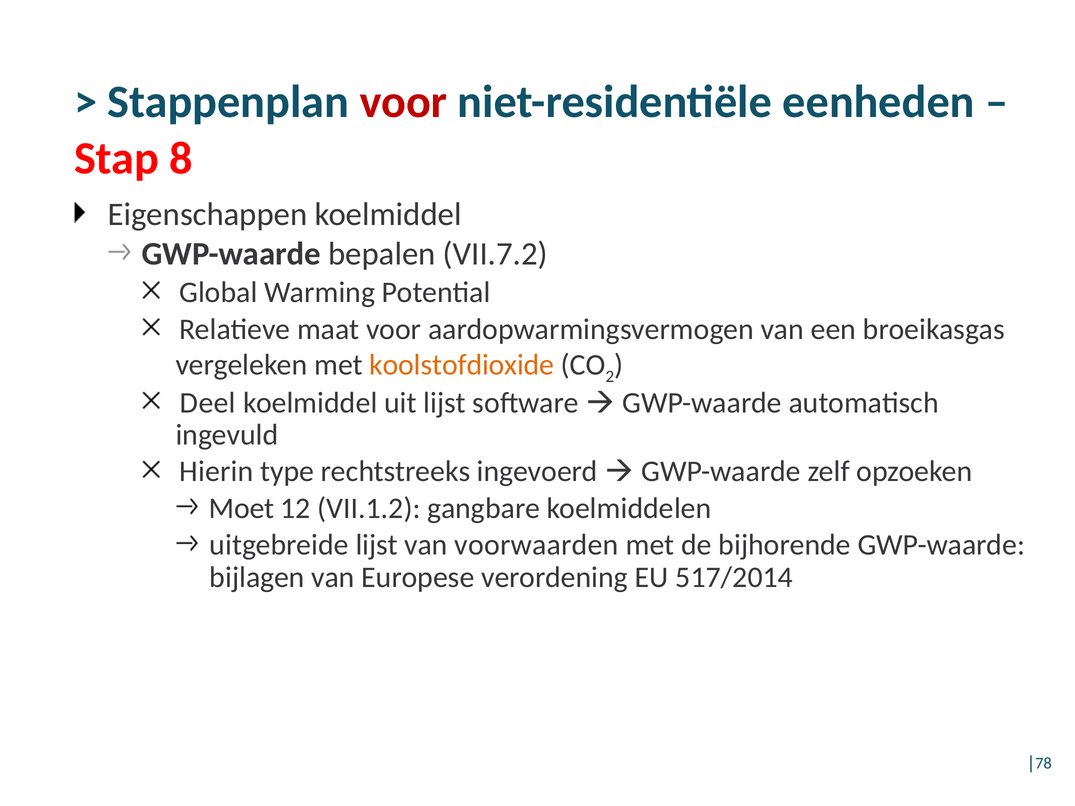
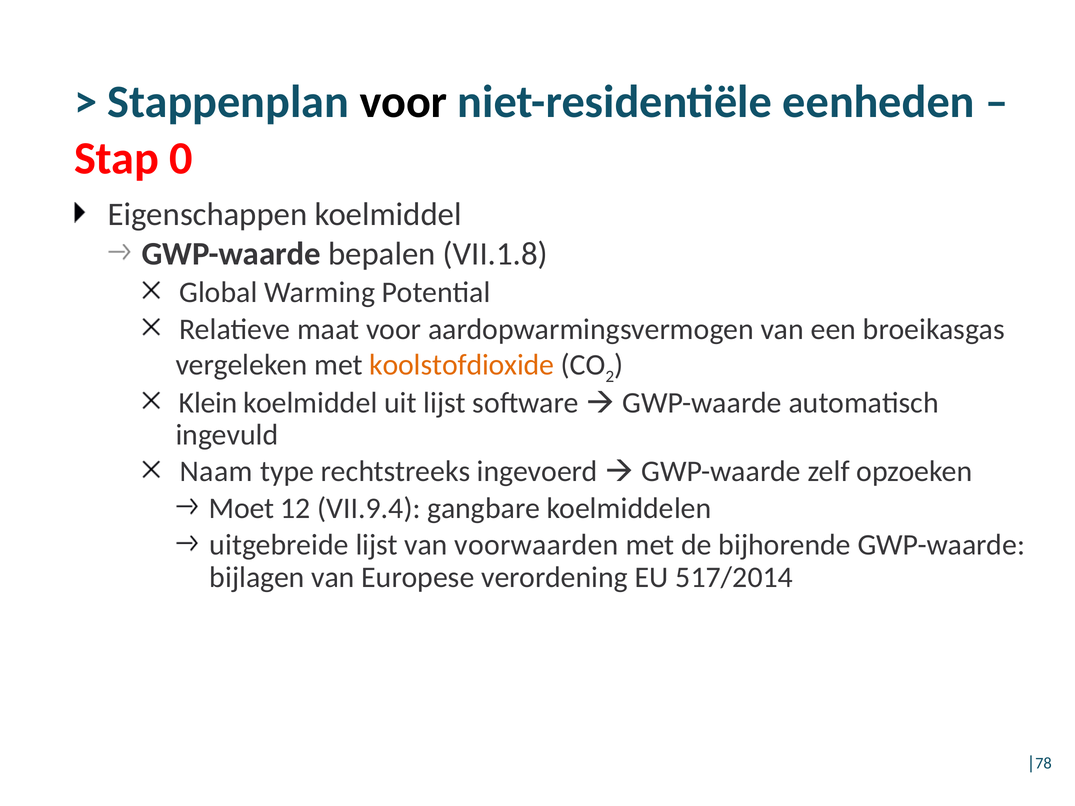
voor at (403, 102) colour: red -> black
8: 8 -> 0
VII.7.2: VII.7.2 -> VII.1.8
Deel: Deel -> Klein
Hierin: Hierin -> Naam
VII.1.2: VII.1.2 -> VII.9.4
